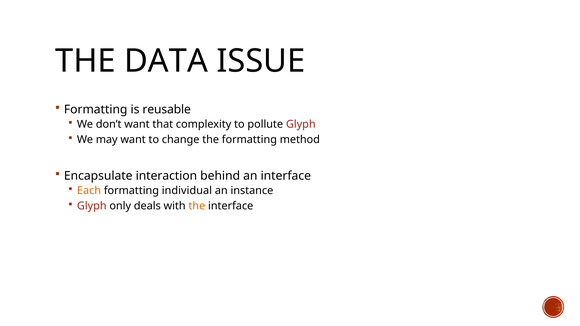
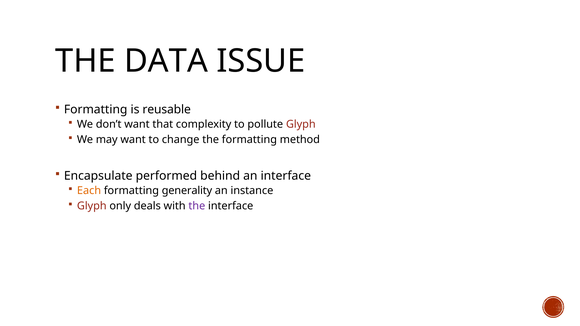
interaction: interaction -> performed
individual: individual -> generality
the at (197, 206) colour: orange -> purple
